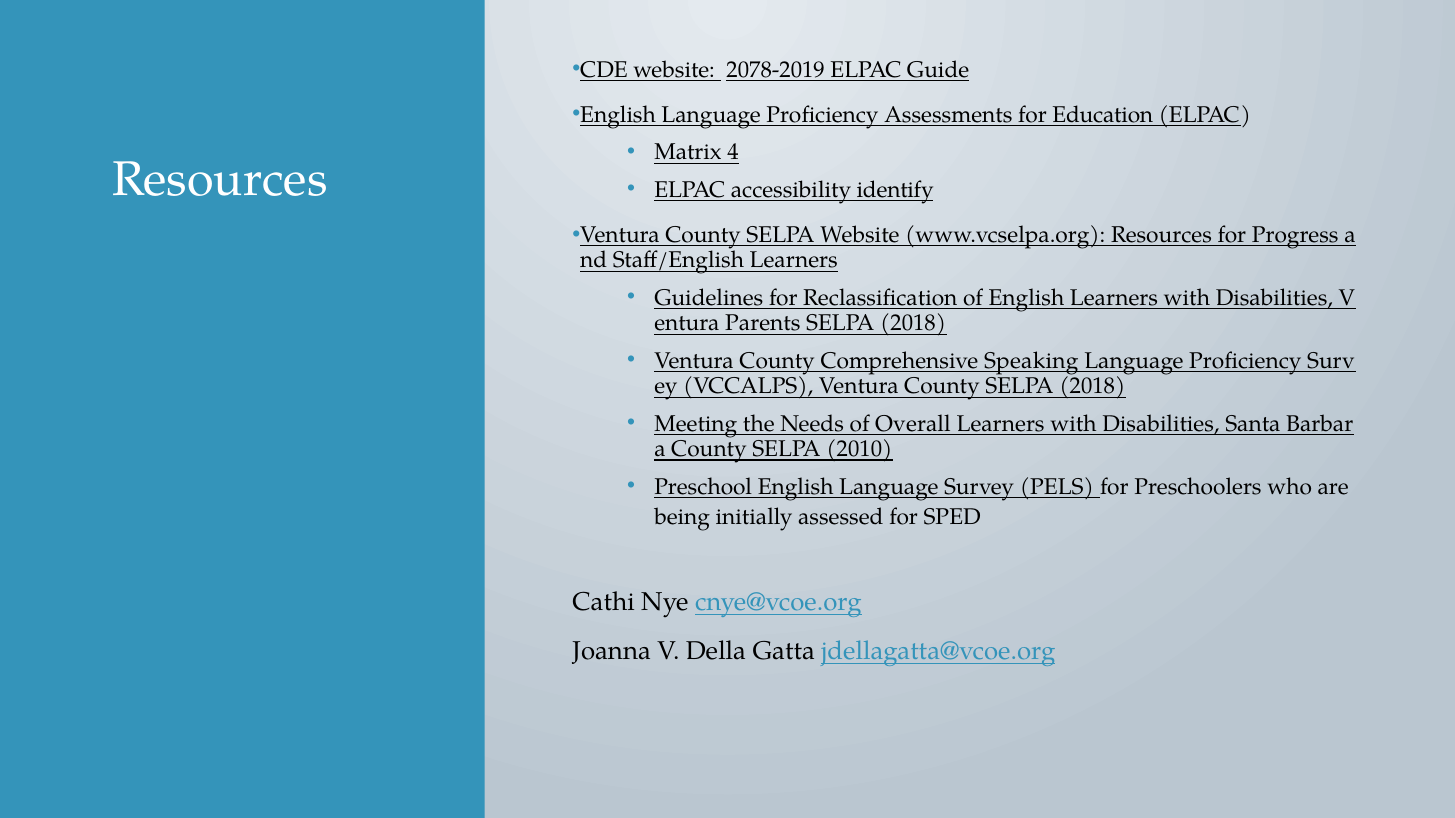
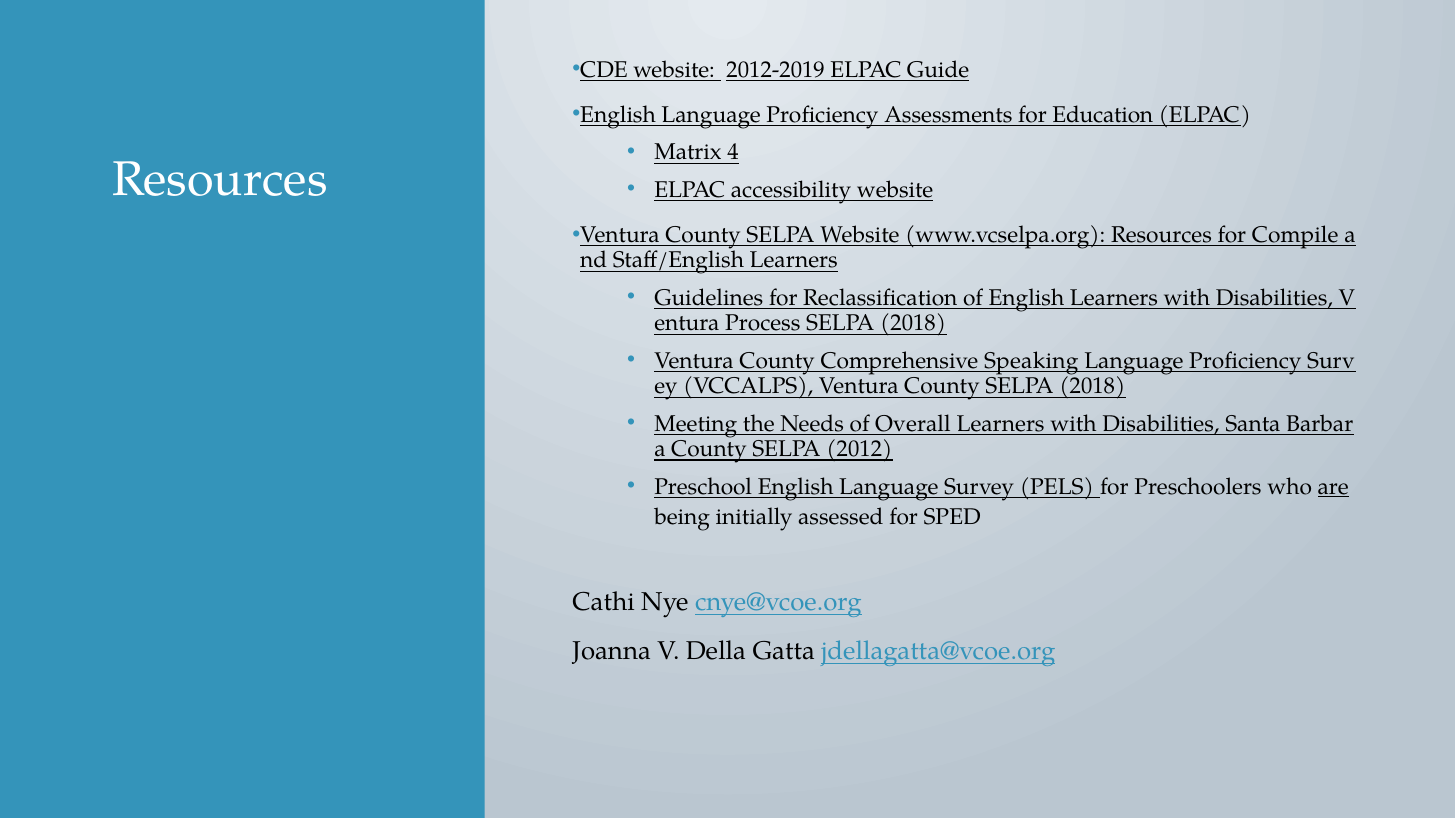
2078-2019: 2078-2019 -> 2012-2019
accessibility identify: identify -> website
Progress: Progress -> Compile
Parents: Parents -> Process
2010: 2010 -> 2012
are underline: none -> present
